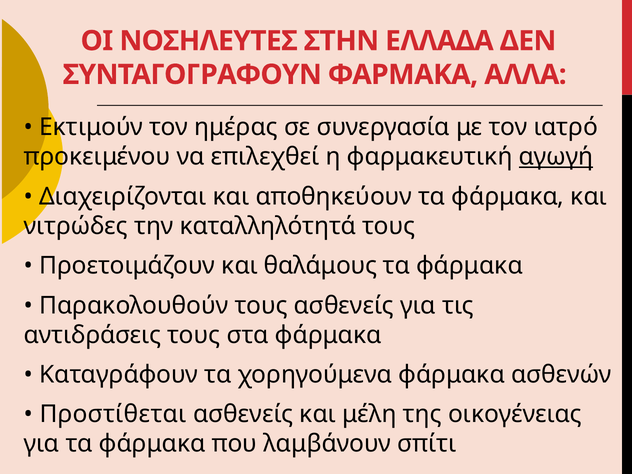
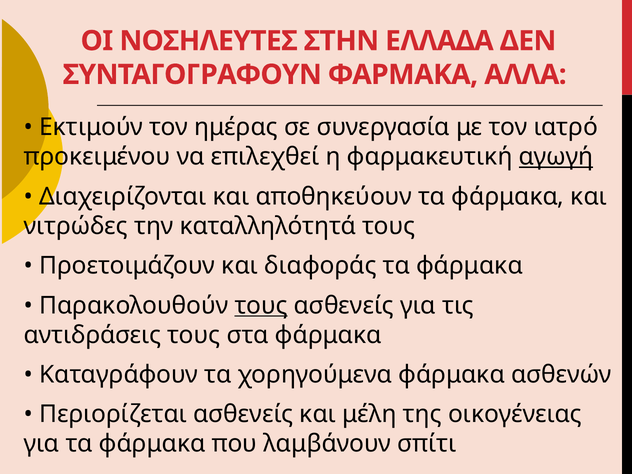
θαλάμους: θαλάμους -> διαφοράς
τους at (261, 305) underline: none -> present
Προστίθεται: Προστίθεται -> Περιορίζεται
